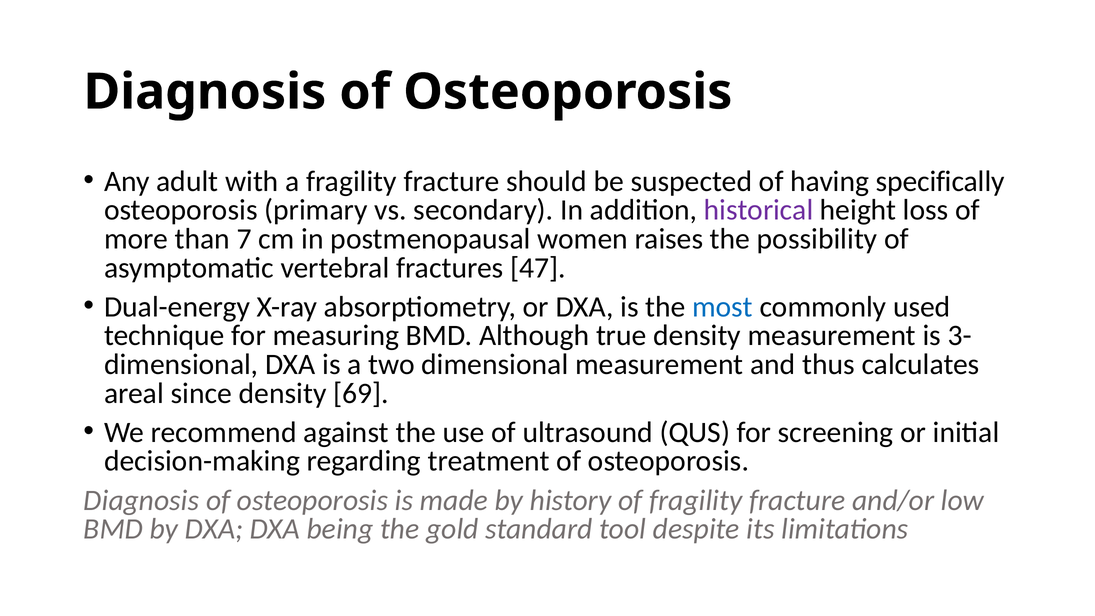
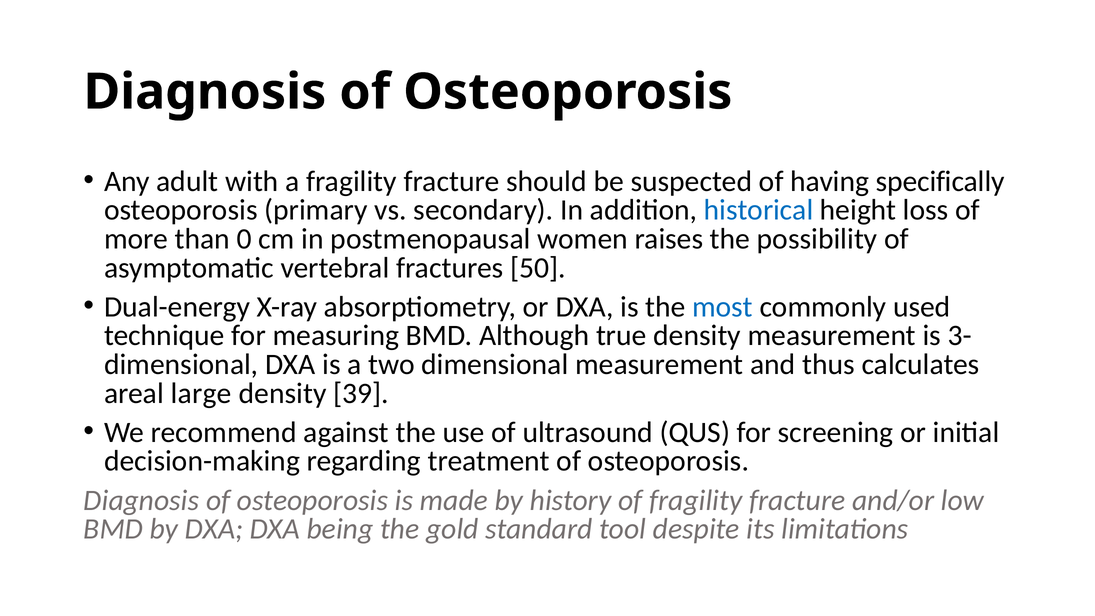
historical colour: purple -> blue
7: 7 -> 0
47: 47 -> 50
since: since -> large
69: 69 -> 39
